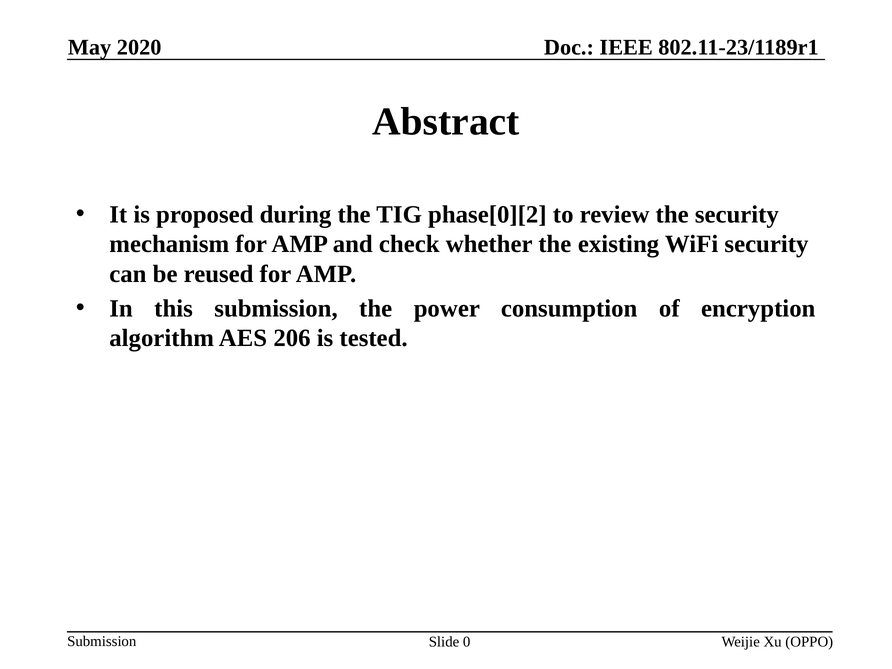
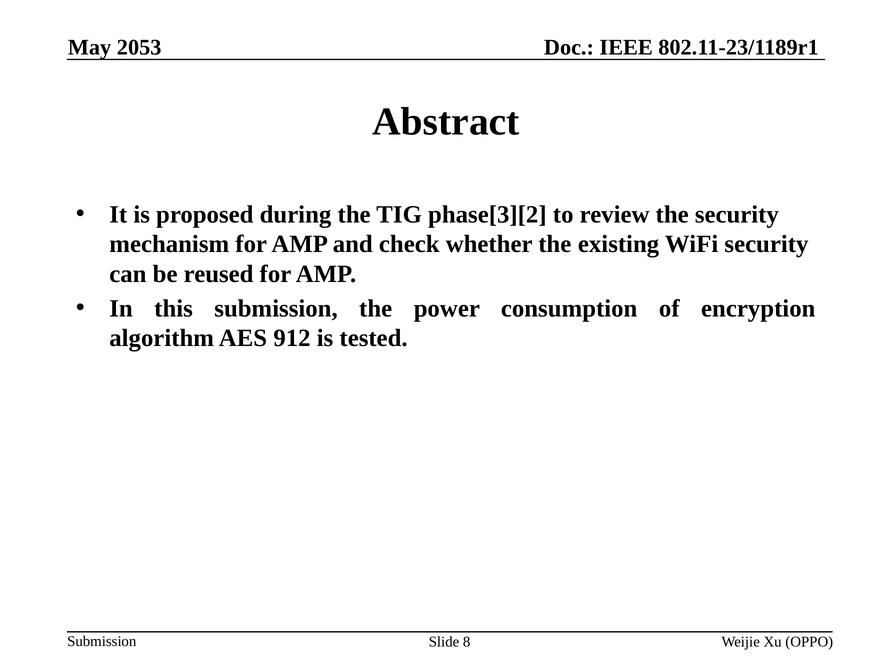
2020: 2020 -> 2053
phase[0][2: phase[0][2 -> phase[3][2
206: 206 -> 912
0: 0 -> 8
